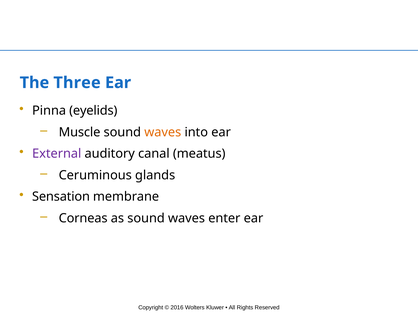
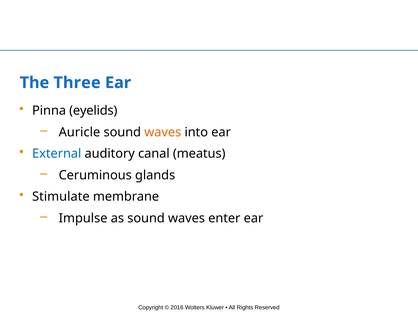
Muscle: Muscle -> Auricle
External colour: purple -> blue
Sensation: Sensation -> Stimulate
Corneas: Corneas -> Impulse
